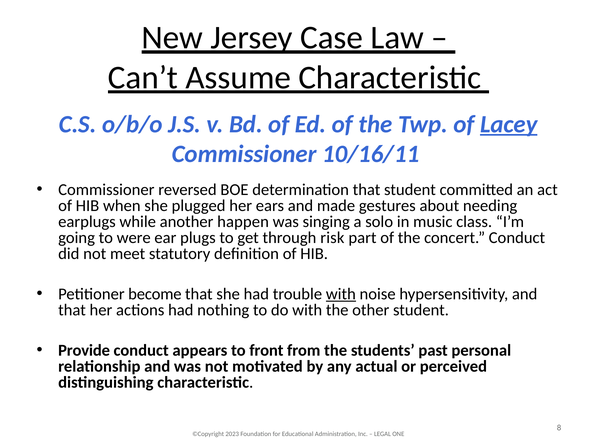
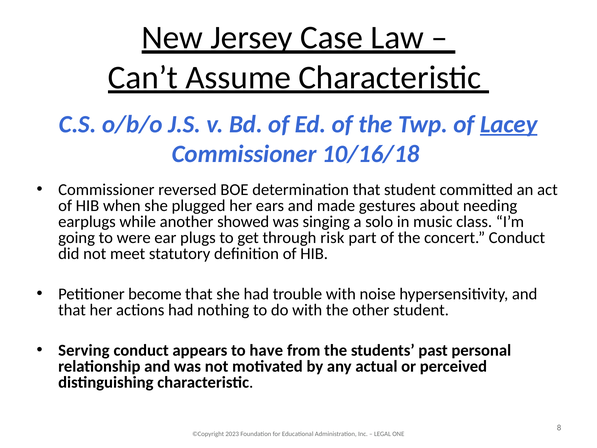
10/16/11: 10/16/11 -> 10/16/18
happen: happen -> showed
with at (341, 294) underline: present -> none
Provide: Provide -> Serving
front: front -> have
